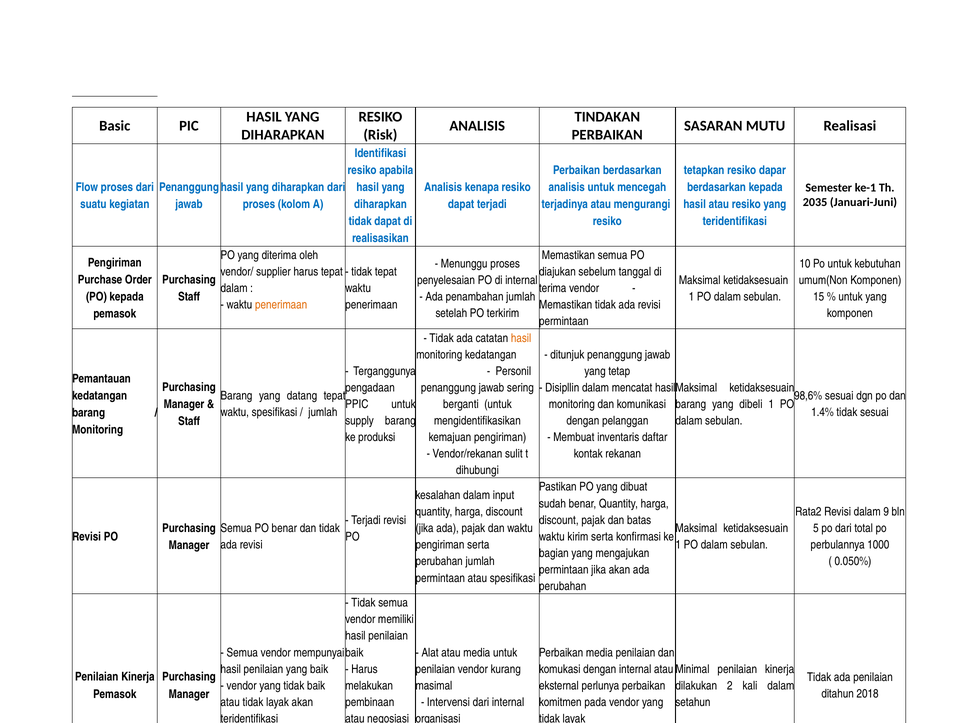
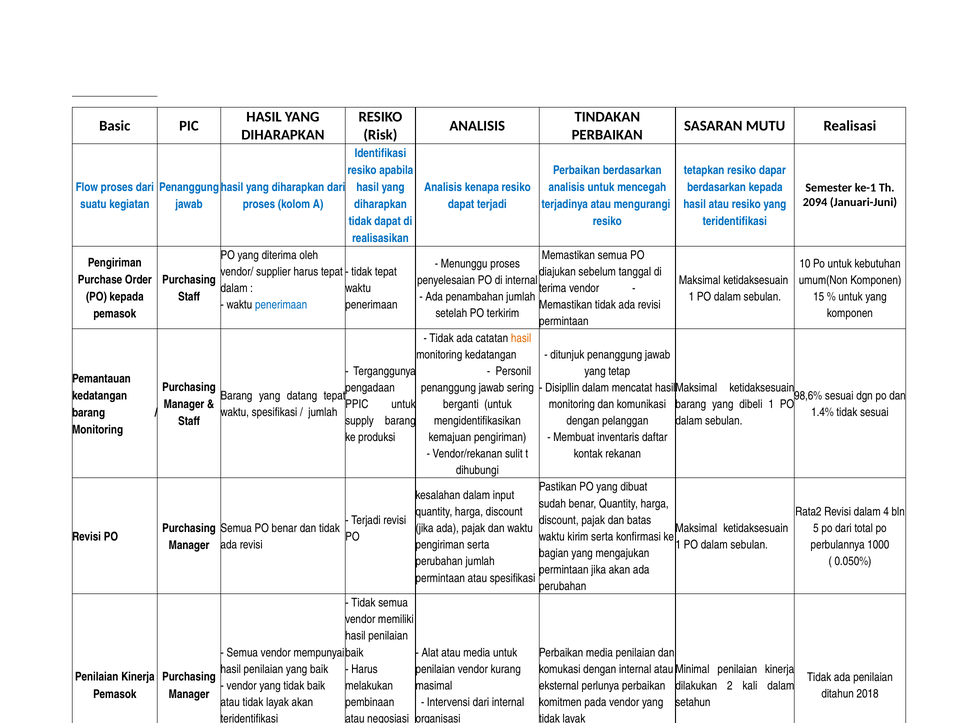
2035: 2035 -> 2094
penerimaan at (281, 305) colour: orange -> blue
9: 9 -> 4
